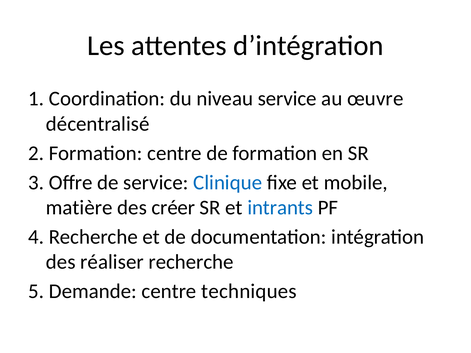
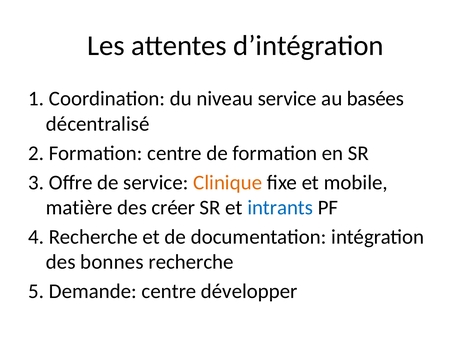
œuvre: œuvre -> basées
Clinique colour: blue -> orange
réaliser: réaliser -> bonnes
techniques: techniques -> développer
